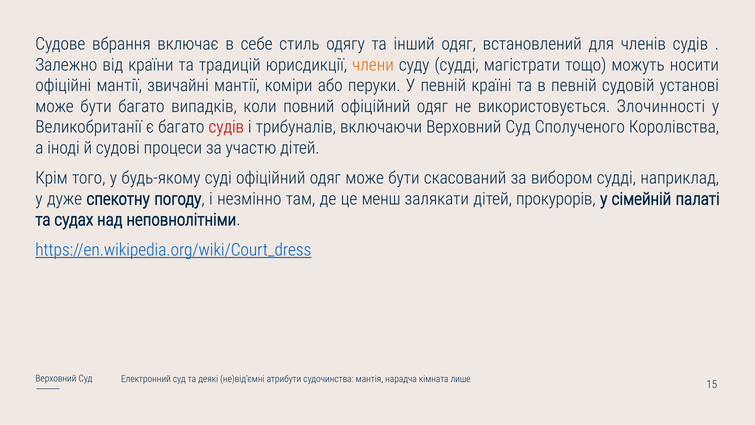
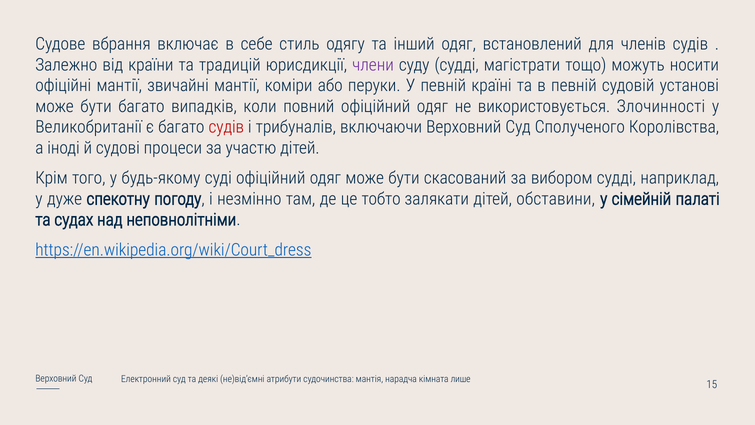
члени colour: orange -> purple
менш: менш -> тобто
прокурорів: прокурорів -> обставини
